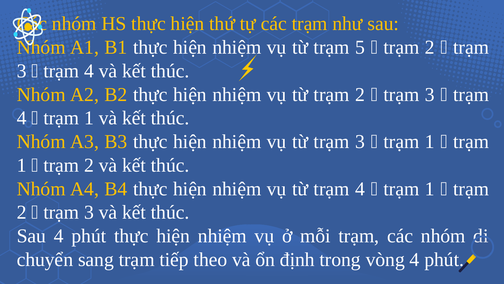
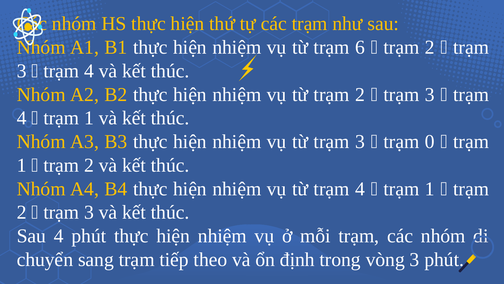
5: 5 -> 6
1 at (430, 141): 1 -> 0
vòng 4: 4 -> 3
